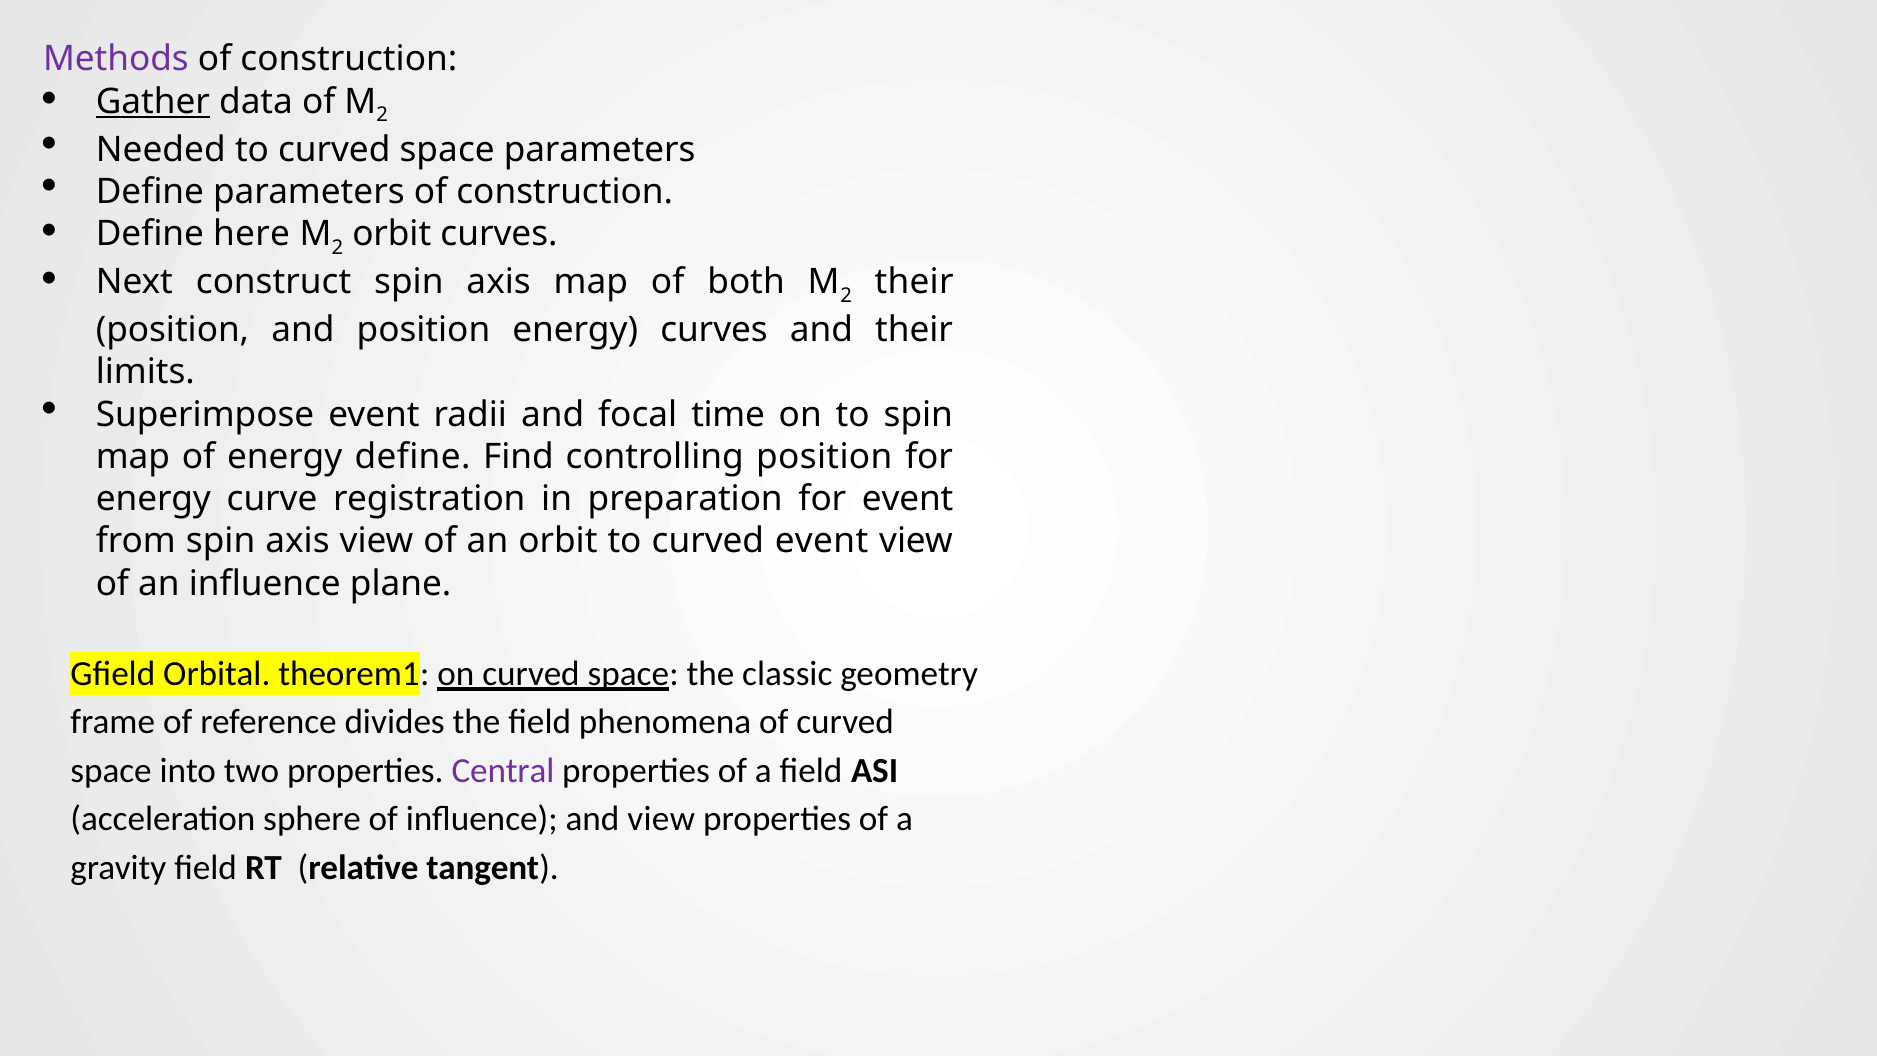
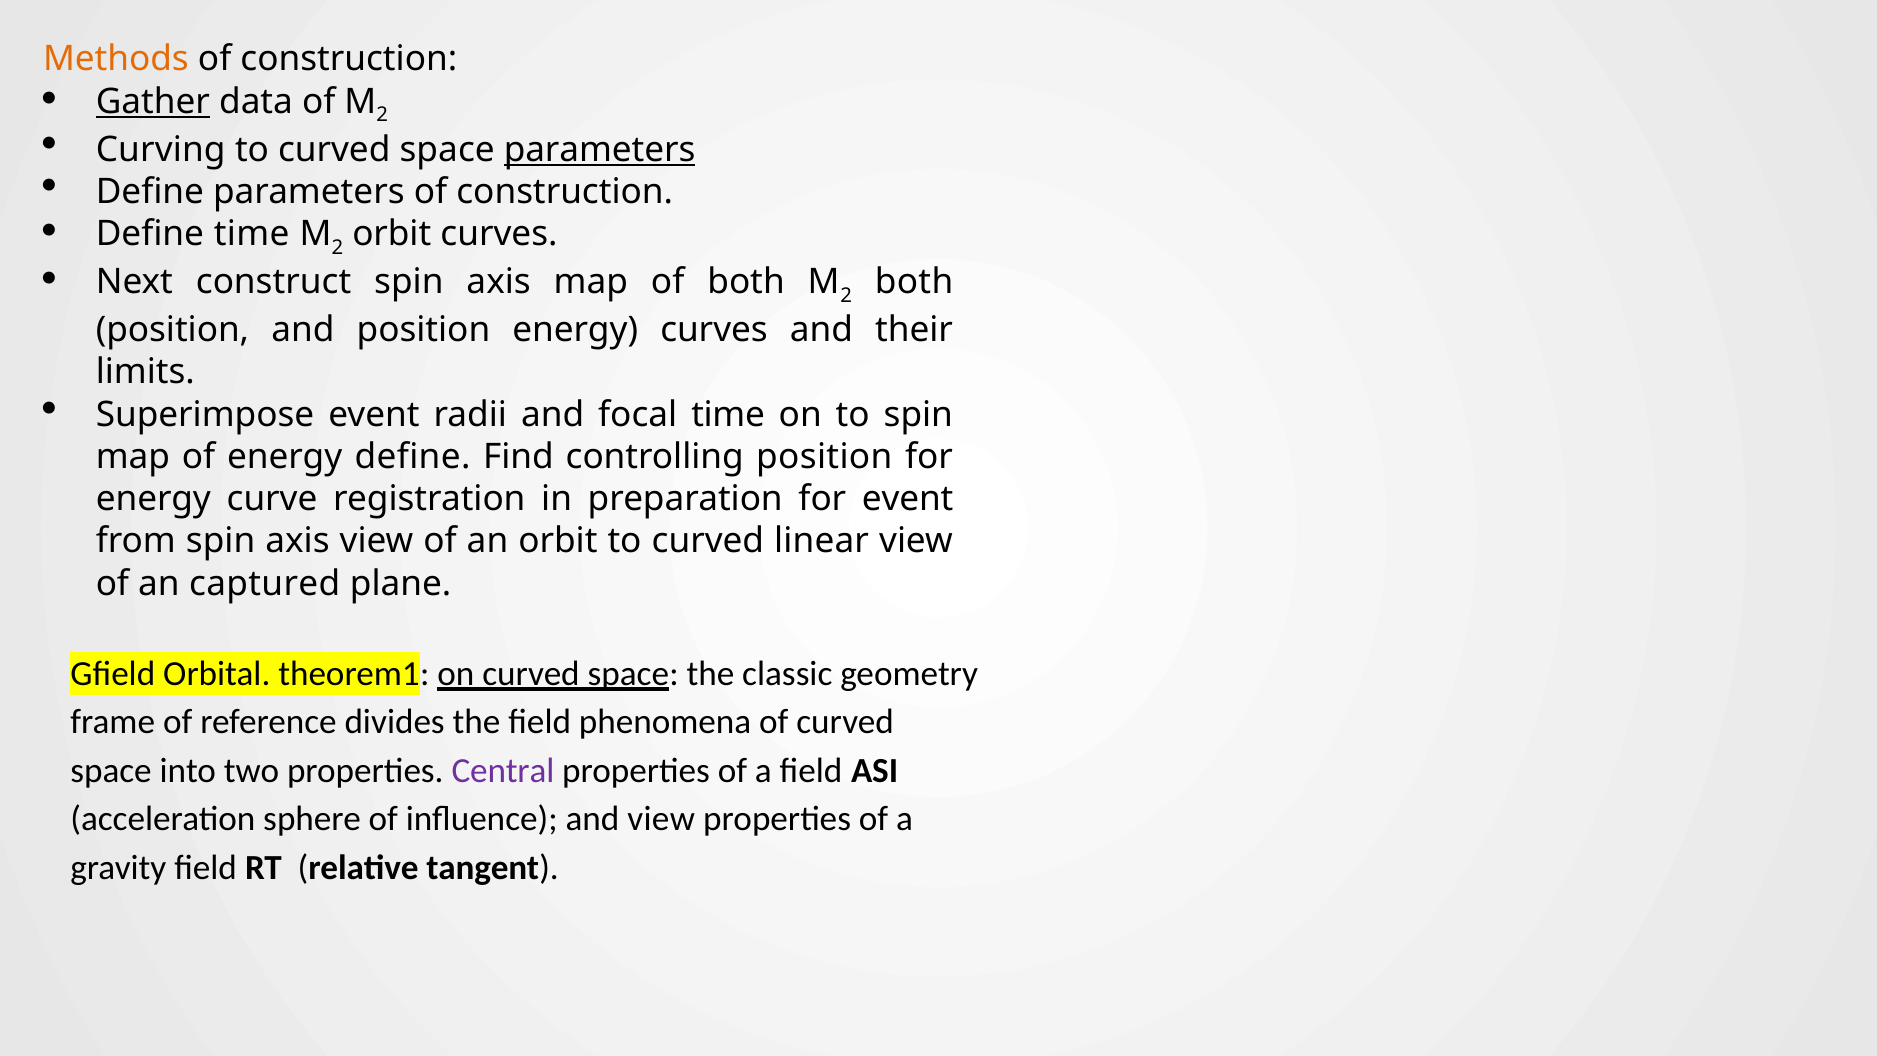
Methods colour: purple -> orange
Needed: Needed -> Curving
parameters at (600, 150) underline: none -> present
Define here: here -> time
their at (914, 282): their -> both
curved event: event -> linear
an influence: influence -> captured
